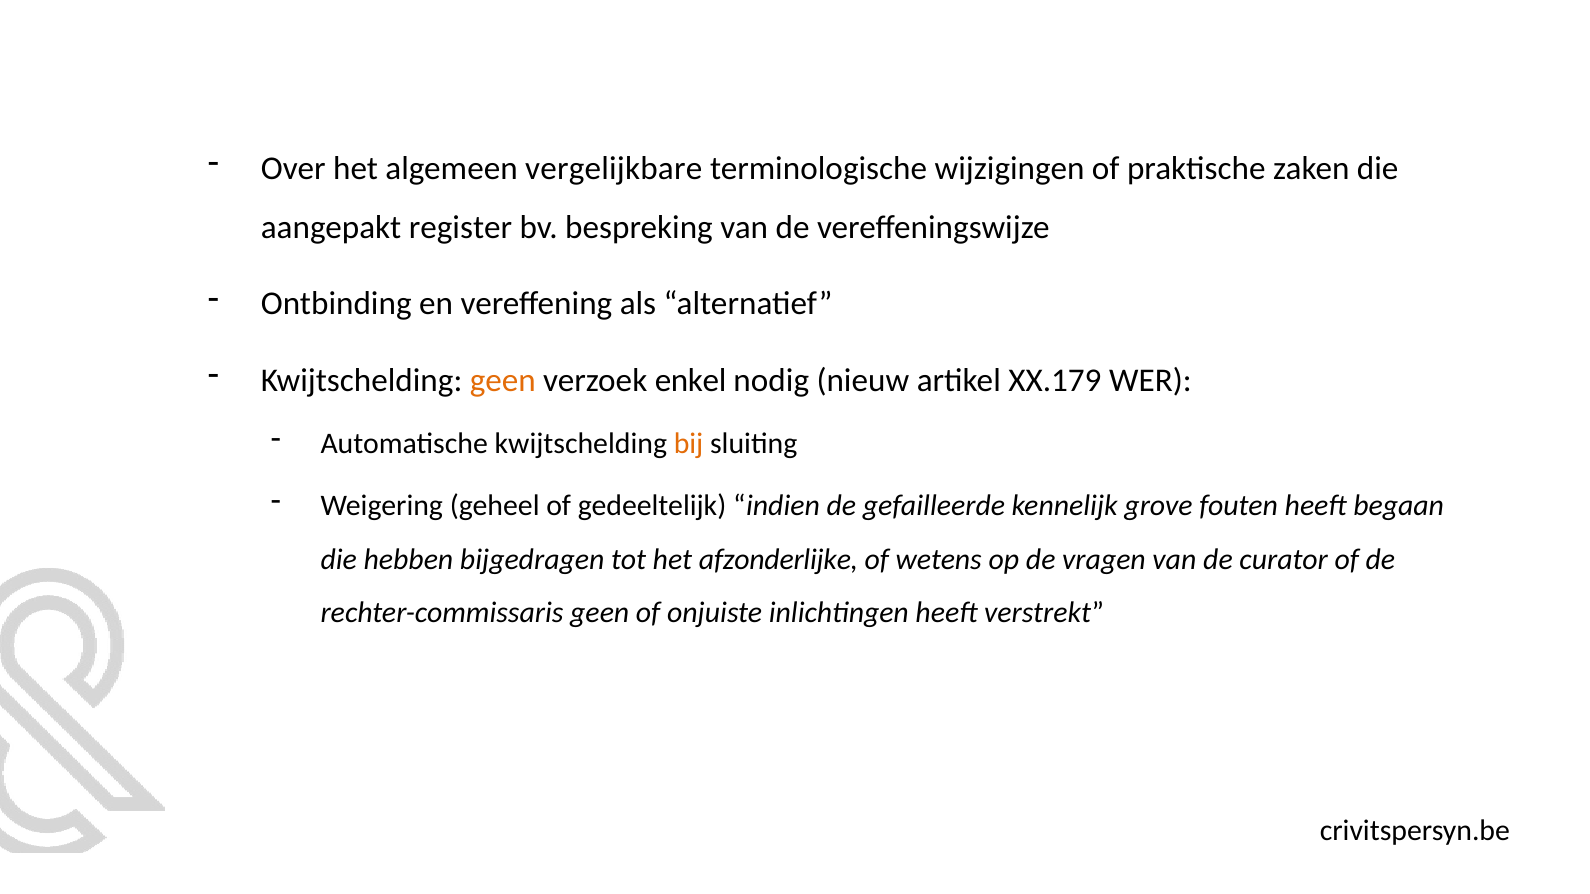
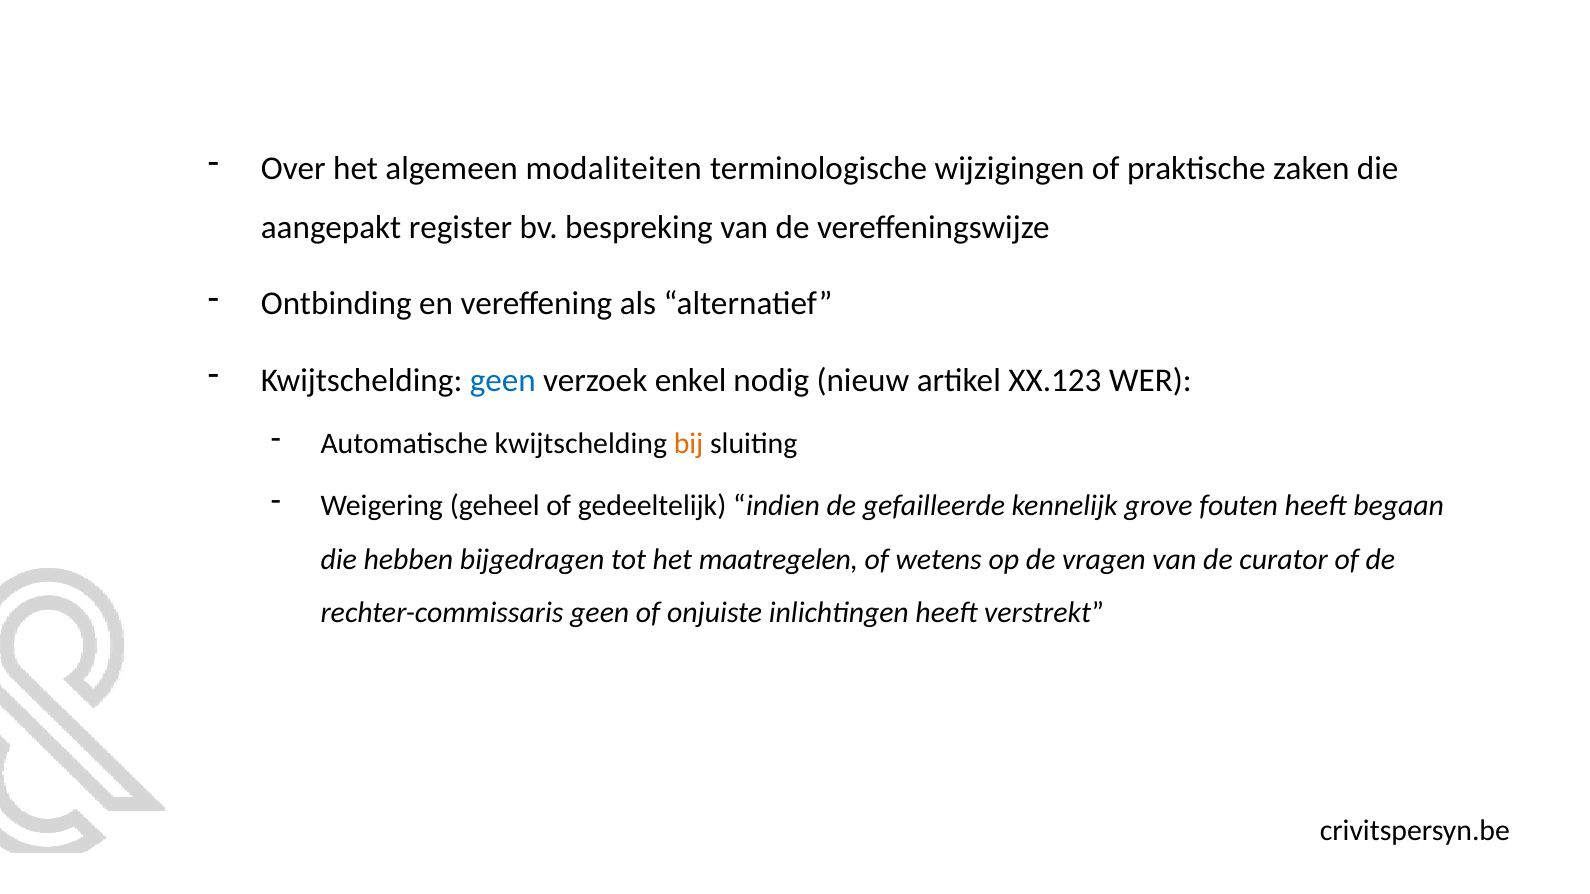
vergelijkbare: vergelijkbare -> modaliteiten
geen at (503, 380) colour: orange -> blue
XX.179: XX.179 -> XX.123
afzonderlijke: afzonderlijke -> maatregelen
